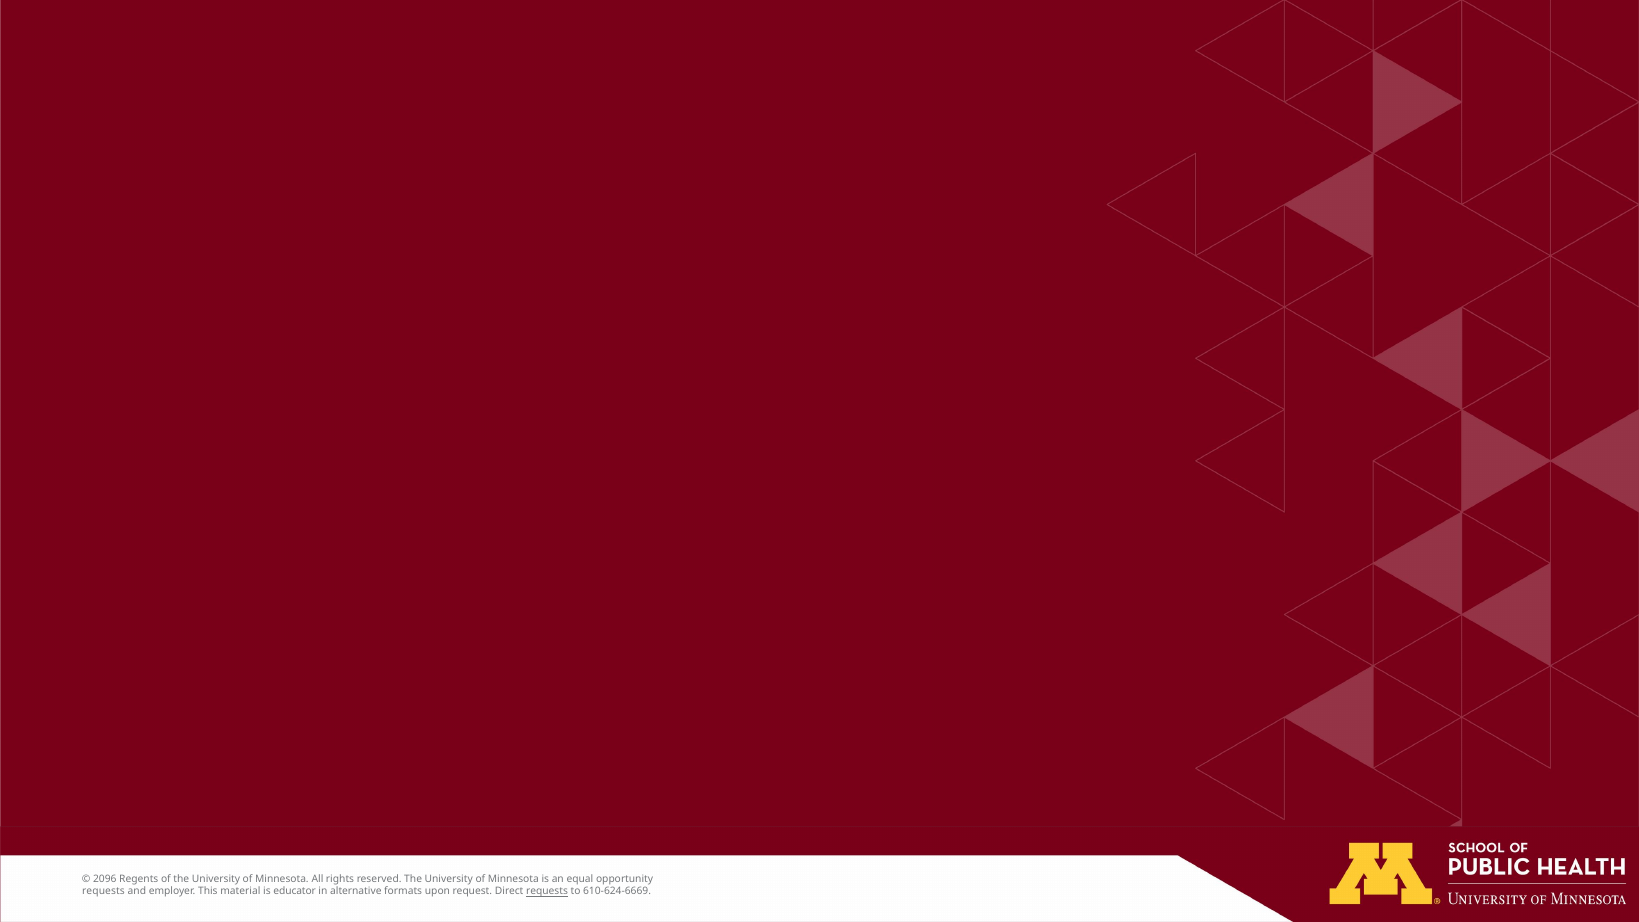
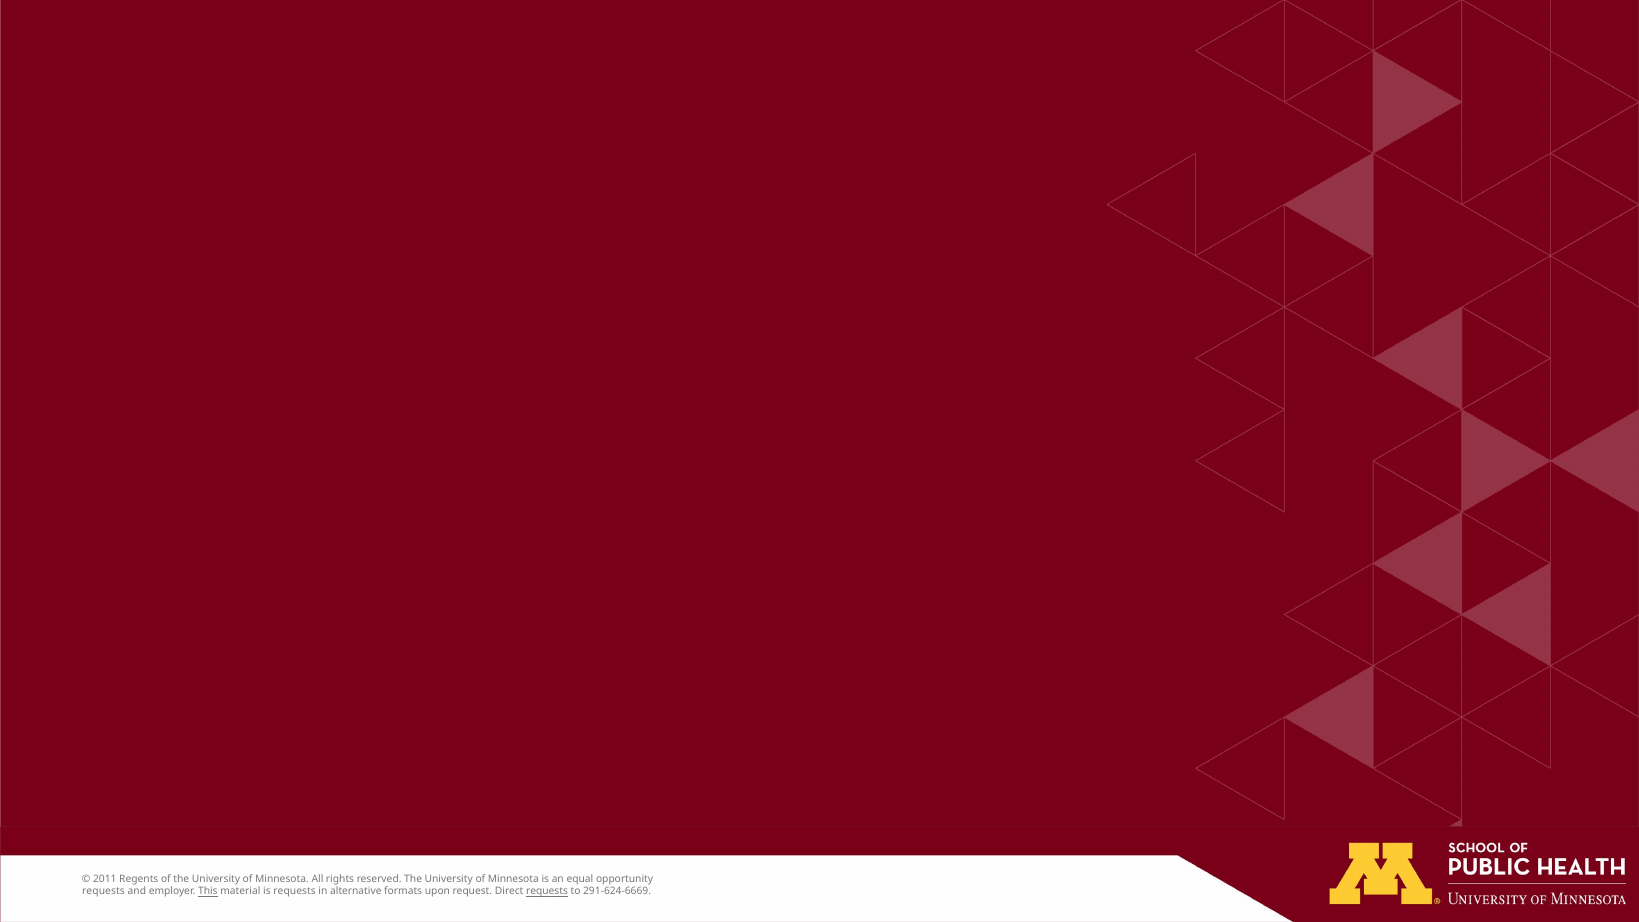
2096: 2096 -> 2011
This underline: none -> present
is educator: educator -> requests
610-624-6669: 610-624-6669 -> 291-624-6669
